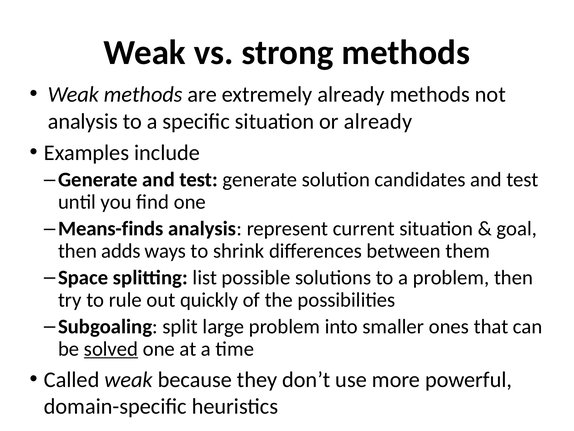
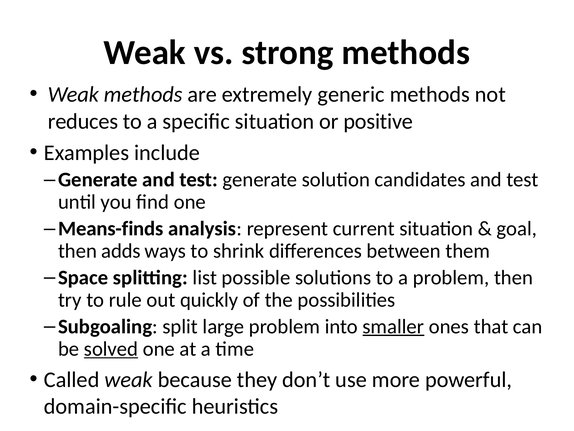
extremely already: already -> generic
analysis at (83, 121): analysis -> reduces
or already: already -> positive
smaller underline: none -> present
